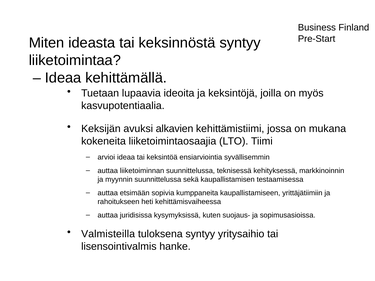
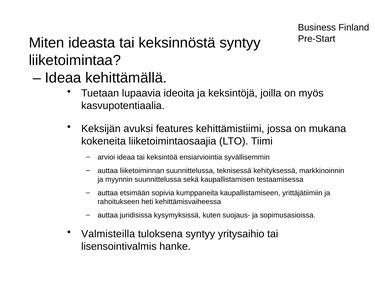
alkavien: alkavien -> features
